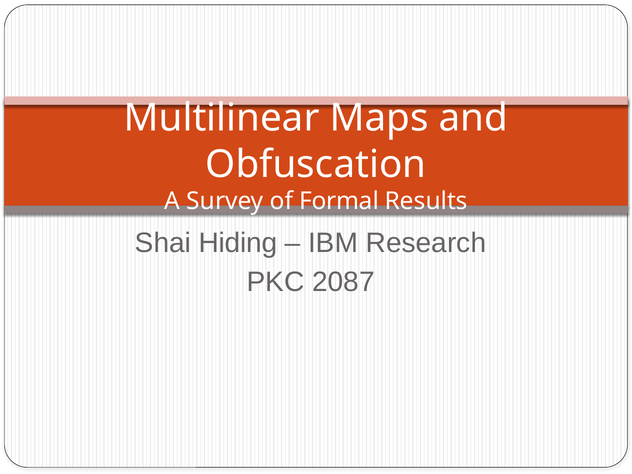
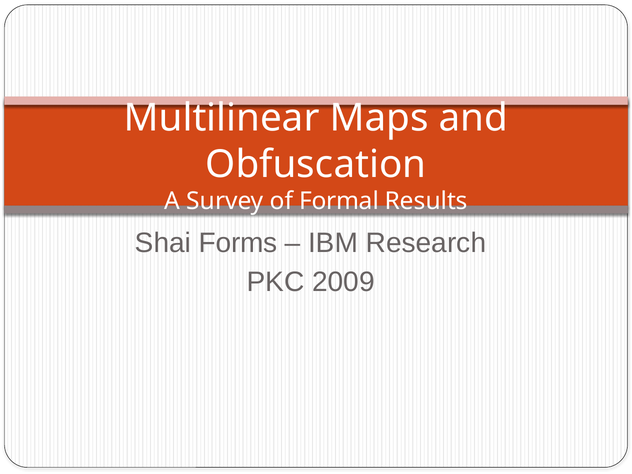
Hiding: Hiding -> Forms
2087: 2087 -> 2009
